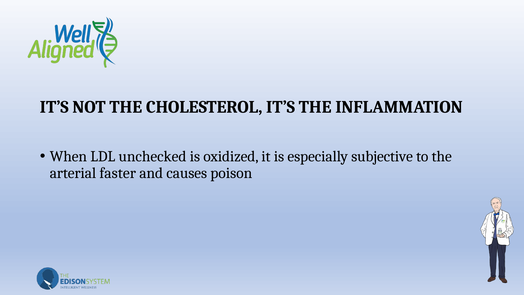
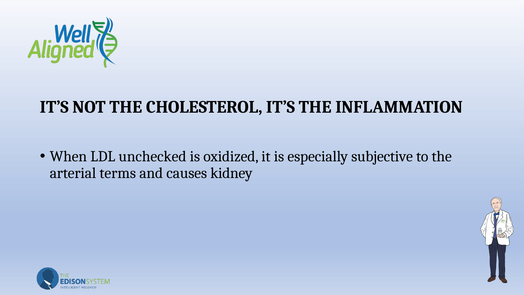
faster: faster -> terms
poison: poison -> kidney
